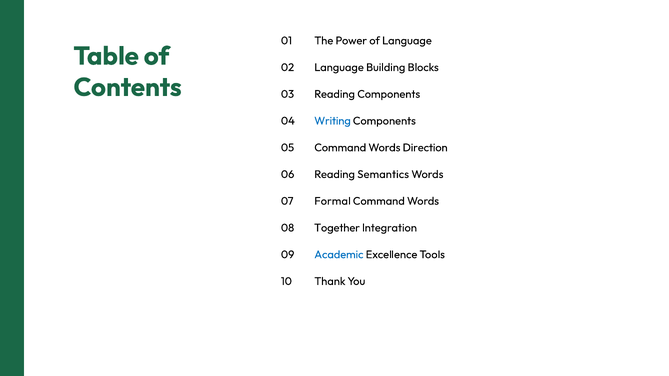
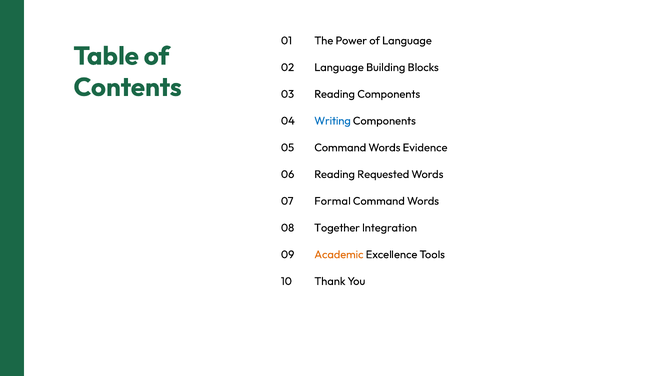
Direction: Direction -> Evidence
Semantics: Semantics -> Requested
Academic colour: blue -> orange
